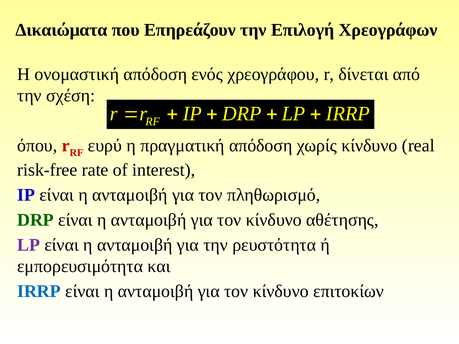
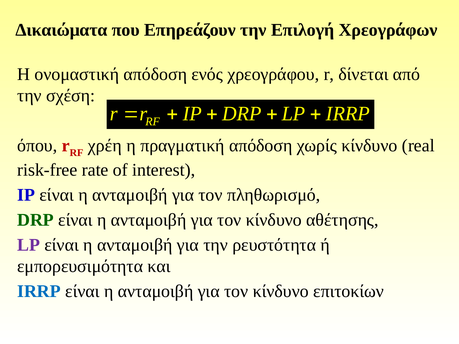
ευρύ: ευρύ -> χρέη
